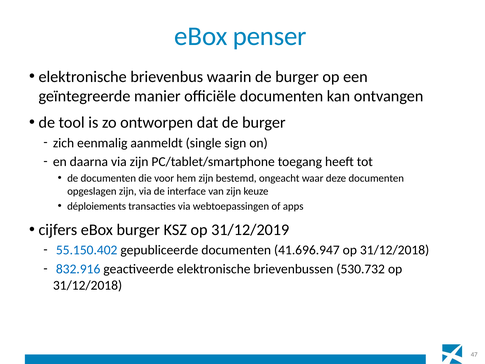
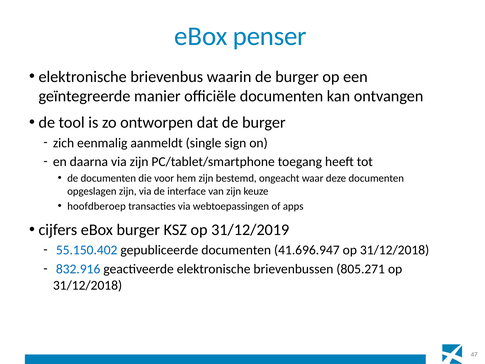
déploiements: déploiements -> hoofdberoep
530.732: 530.732 -> 805.271
